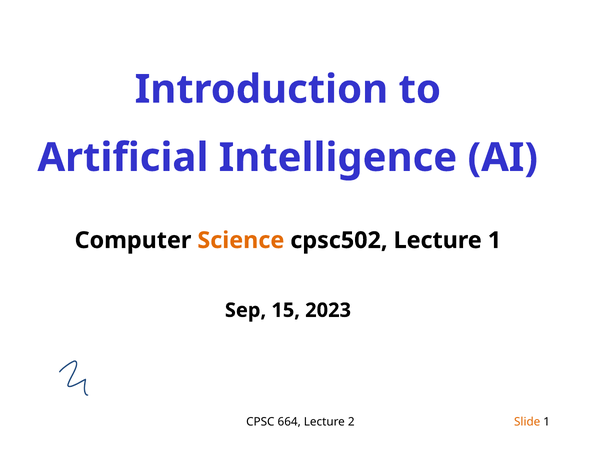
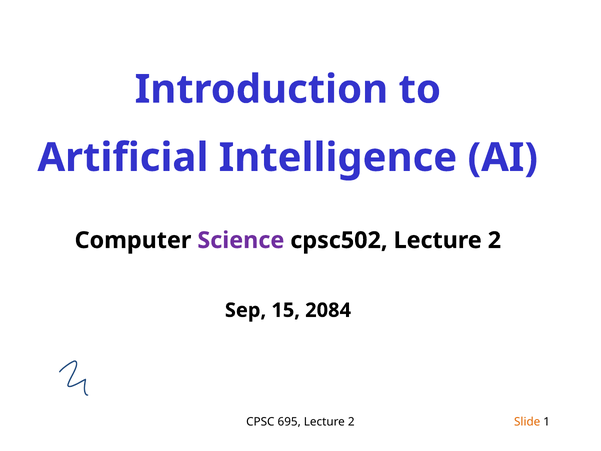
Science colour: orange -> purple
cpsc502 Lecture 1: 1 -> 2
2023: 2023 -> 2084
664: 664 -> 695
